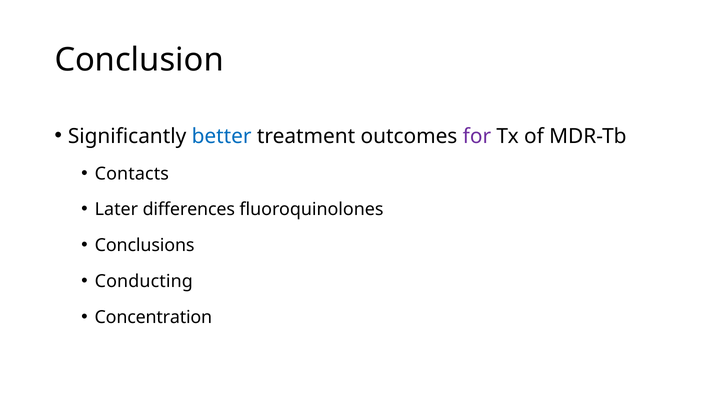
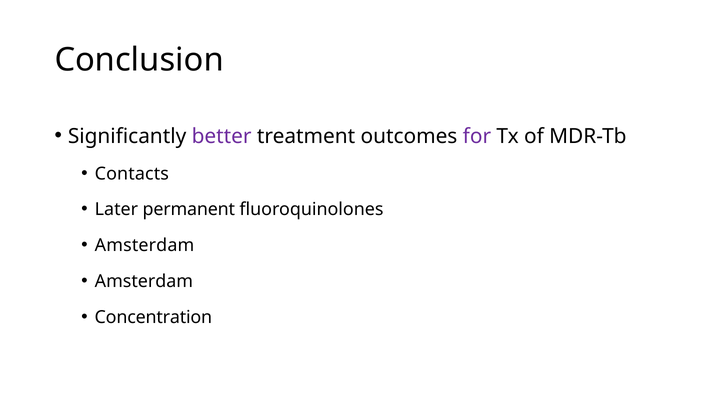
better colour: blue -> purple
differences: differences -> permanent
Conclusions at (145, 246): Conclusions -> Amsterdam
Conducting at (144, 281): Conducting -> Amsterdam
